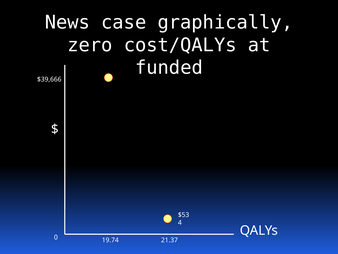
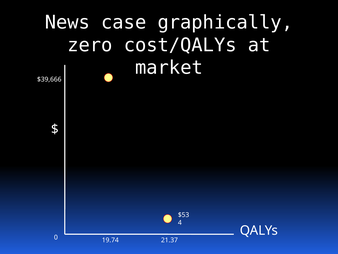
funded: funded -> market
